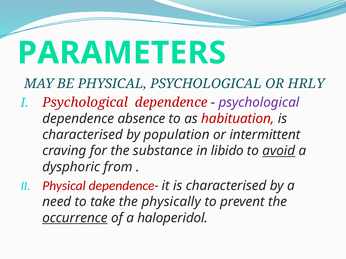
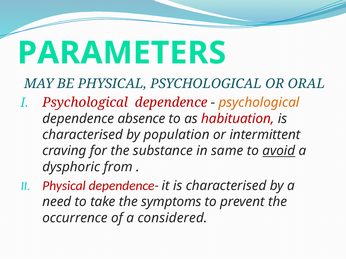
HRLY: HRLY -> ORAL
psychological at (259, 103) colour: purple -> orange
libido: libido -> same
physically: physically -> symptoms
occurrence underline: present -> none
haloperidol: haloperidol -> considered
